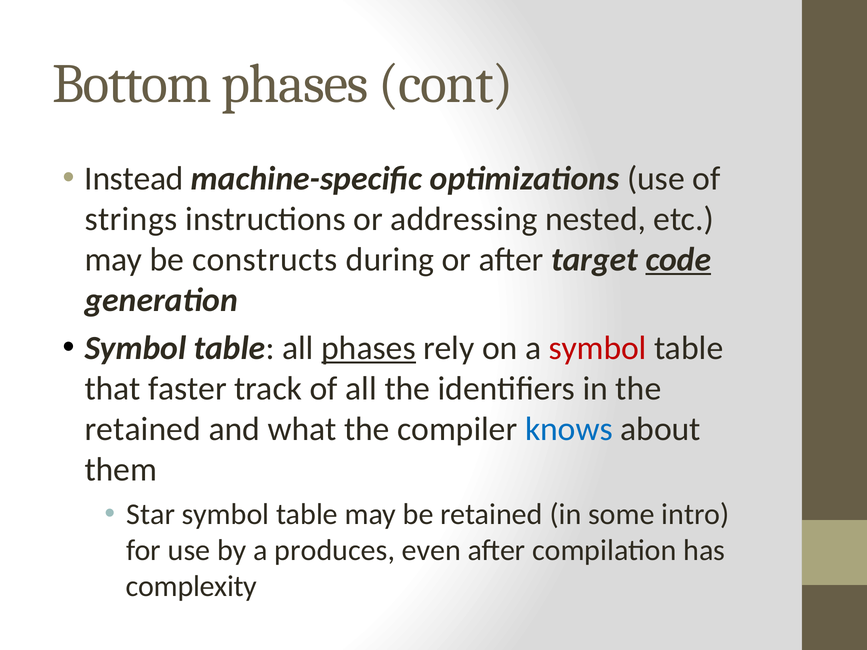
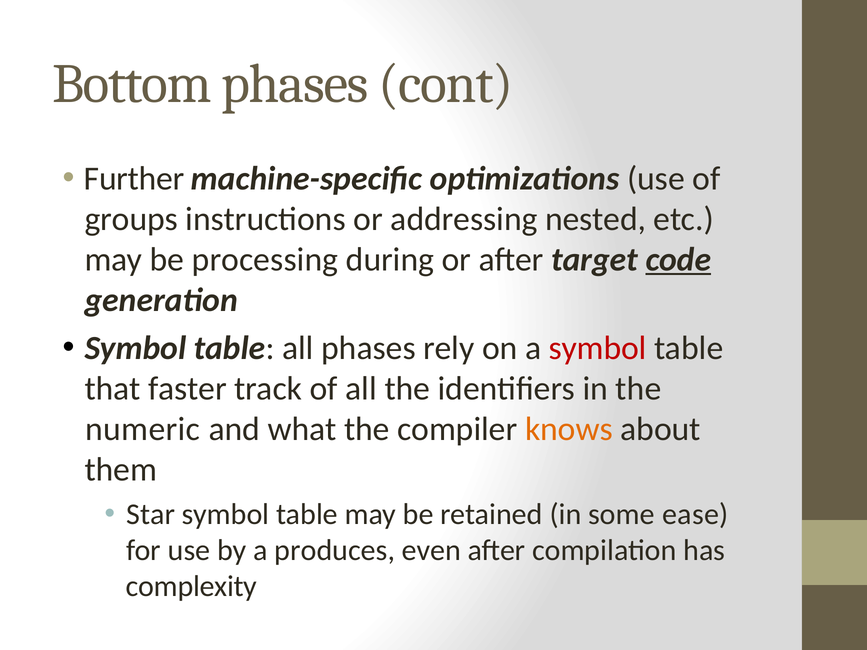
Instead: Instead -> Further
strings: strings -> groups
constructs: constructs -> processing
phases at (369, 348) underline: present -> none
retained at (143, 429): retained -> numeric
knows colour: blue -> orange
intro: intro -> ease
